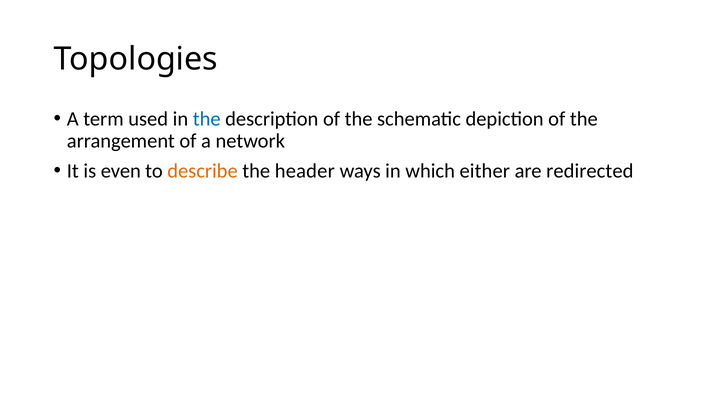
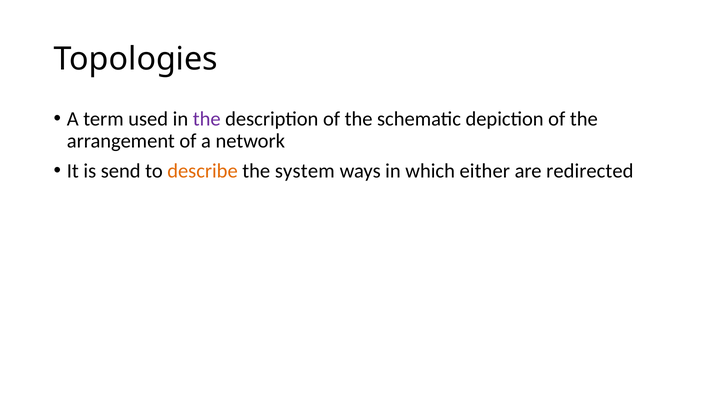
the at (207, 119) colour: blue -> purple
even: even -> send
header: header -> system
